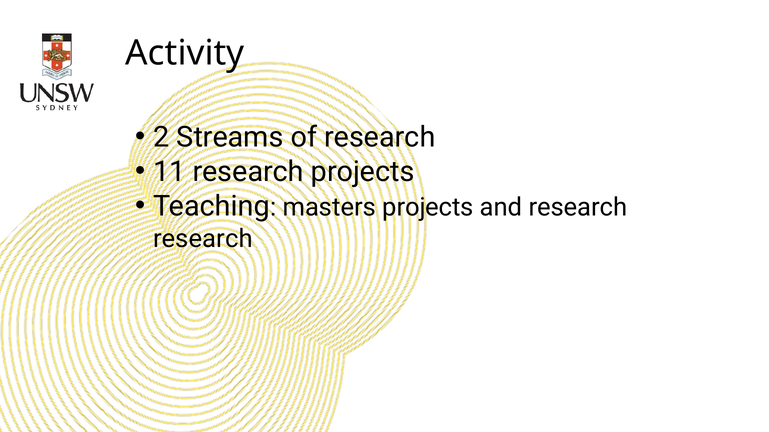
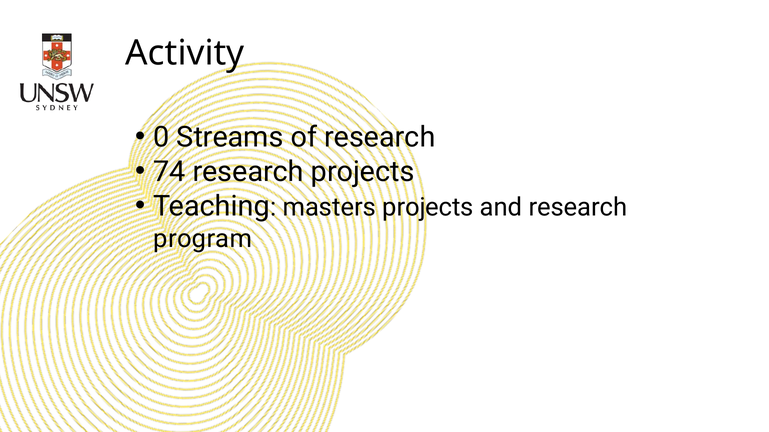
2: 2 -> 0
11: 11 -> 74
research at (203, 239): research -> program
